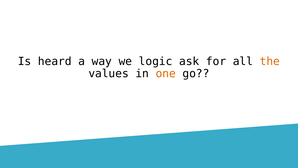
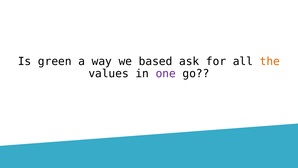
heard: heard -> green
logic: logic -> based
one colour: orange -> purple
